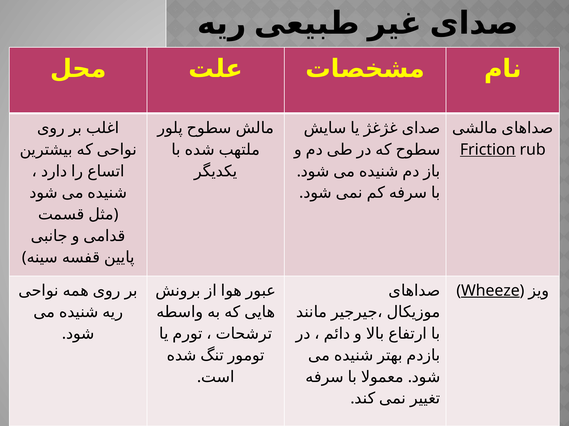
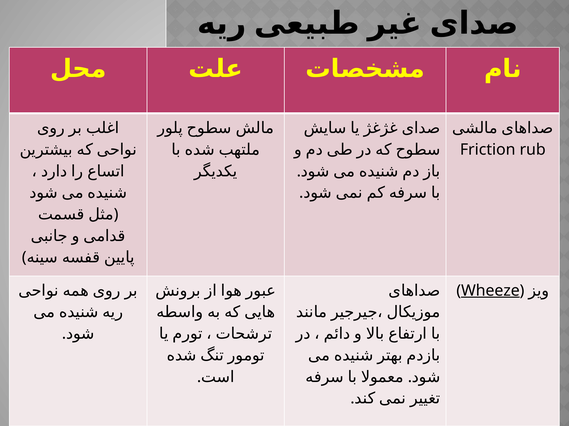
Friction underline: present -> none
